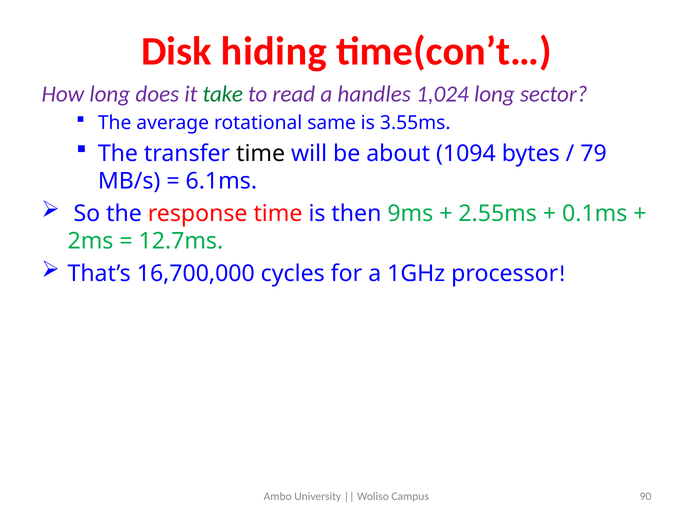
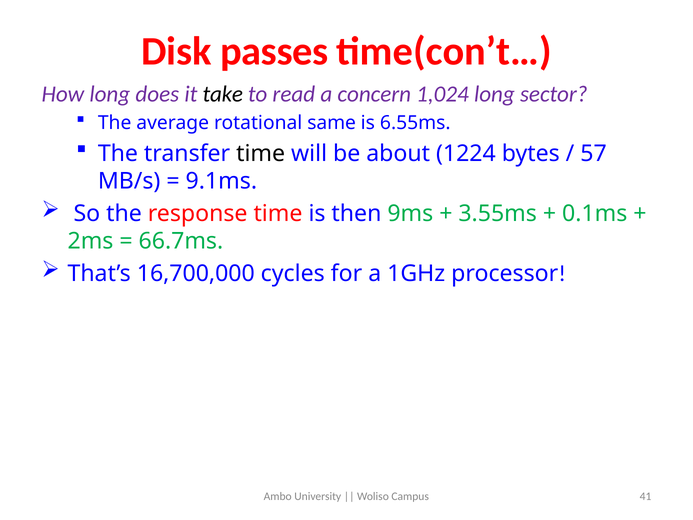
hiding: hiding -> passes
take colour: green -> black
handles: handles -> concern
3.55ms: 3.55ms -> 6.55ms
1094: 1094 -> 1224
79: 79 -> 57
6.1ms: 6.1ms -> 9.1ms
2.55ms: 2.55ms -> 3.55ms
12.7ms: 12.7ms -> 66.7ms
90: 90 -> 41
